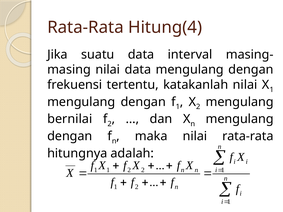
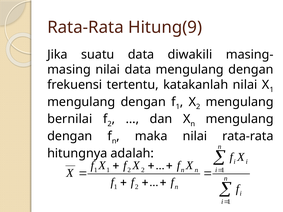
Hitung(4: Hitung(4 -> Hitung(9
interval: interval -> diwakili
